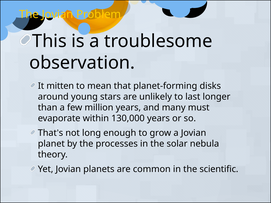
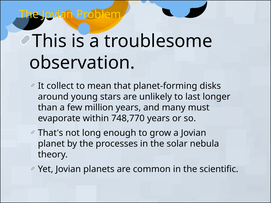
mitten: mitten -> collect
130,000: 130,000 -> 748,770
